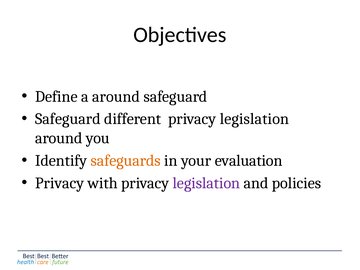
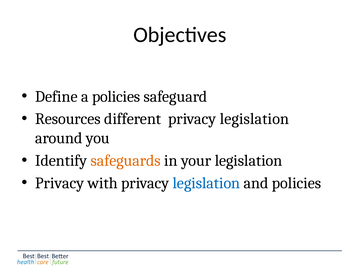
a around: around -> policies
Safeguard at (68, 119): Safeguard -> Resources
your evaluation: evaluation -> legislation
legislation at (206, 183) colour: purple -> blue
